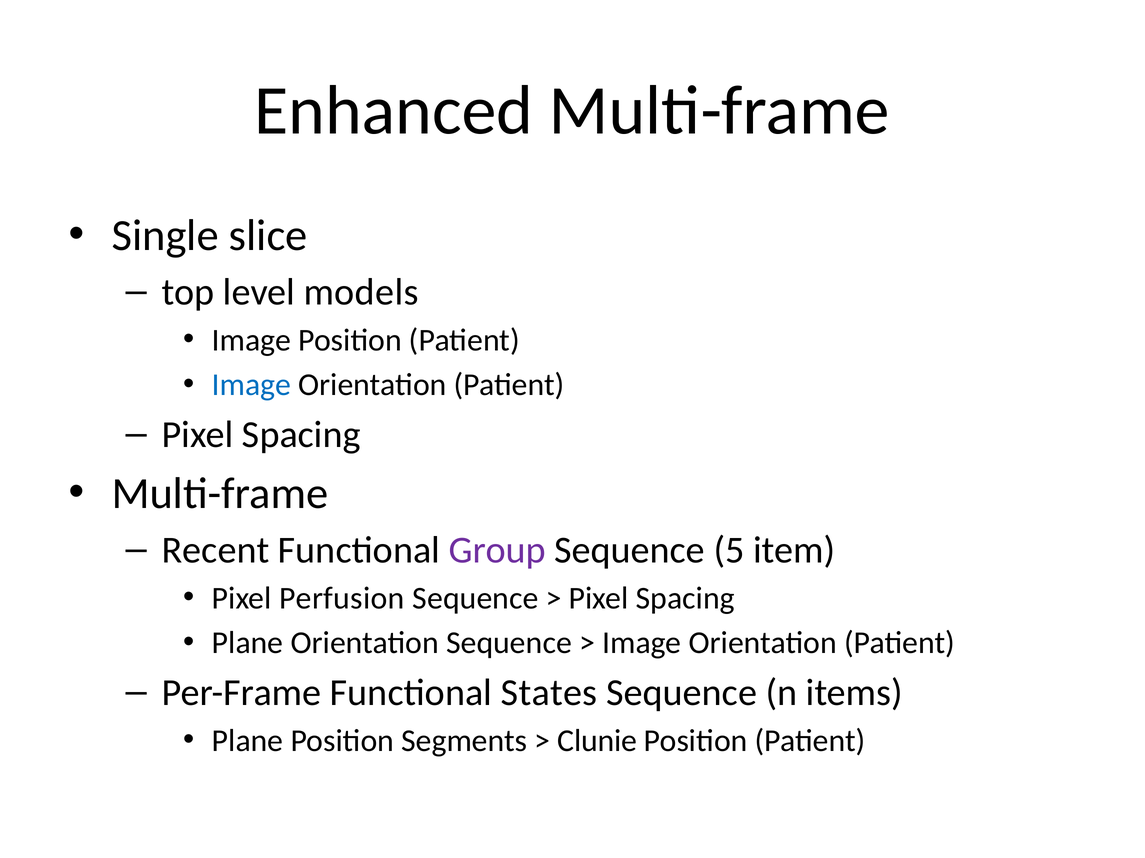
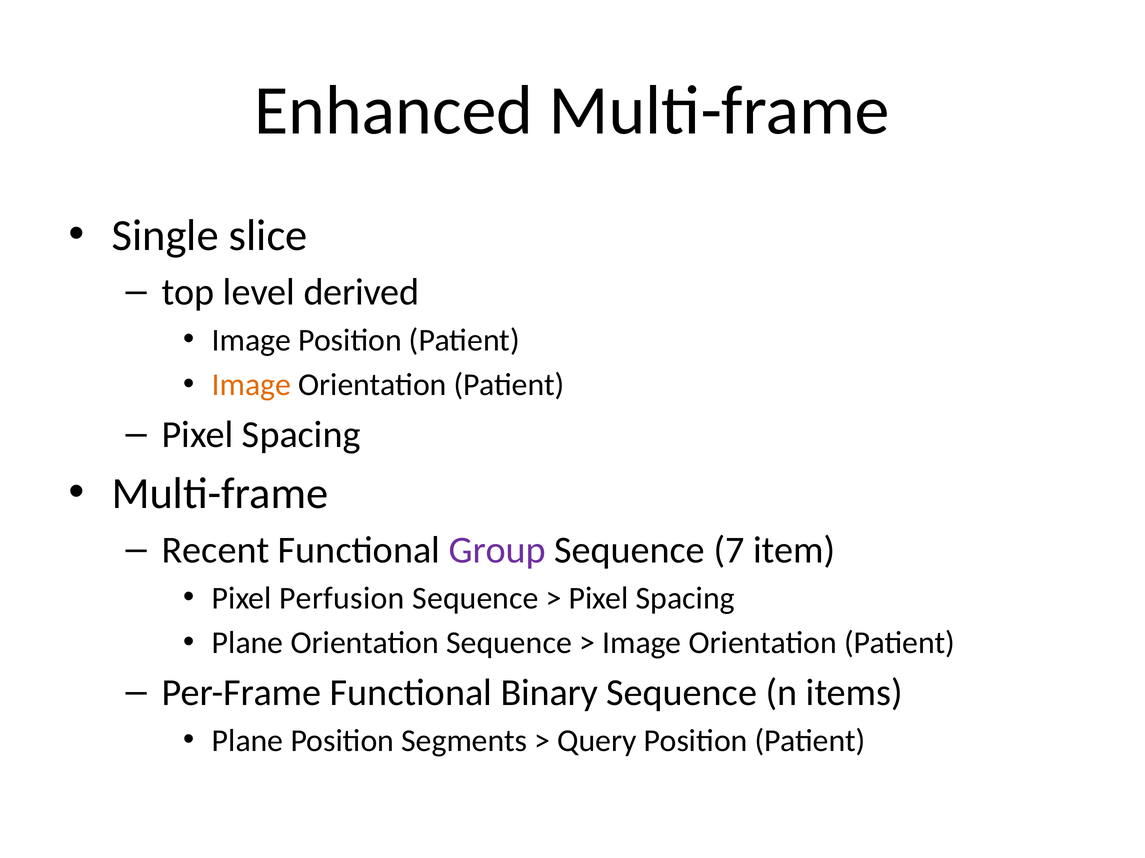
models: models -> derived
Image at (251, 385) colour: blue -> orange
5: 5 -> 7
States: States -> Binary
Clunie: Clunie -> Query
